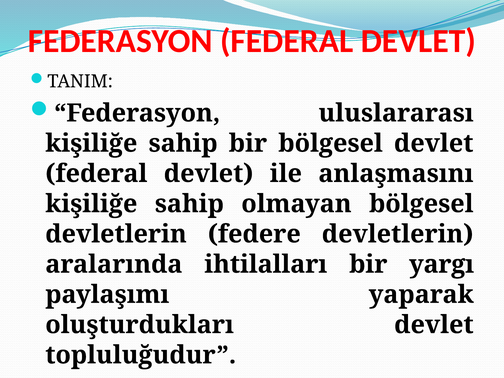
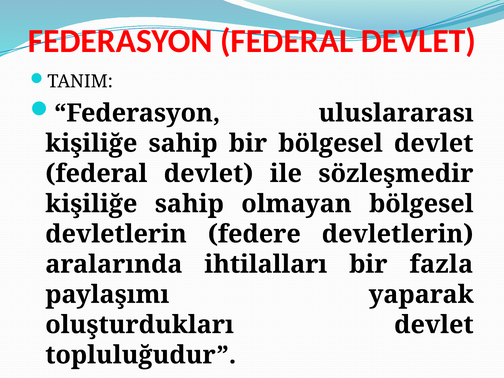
anlaşmasını: anlaşmasını -> sözleşmedir
yargı: yargı -> fazla
